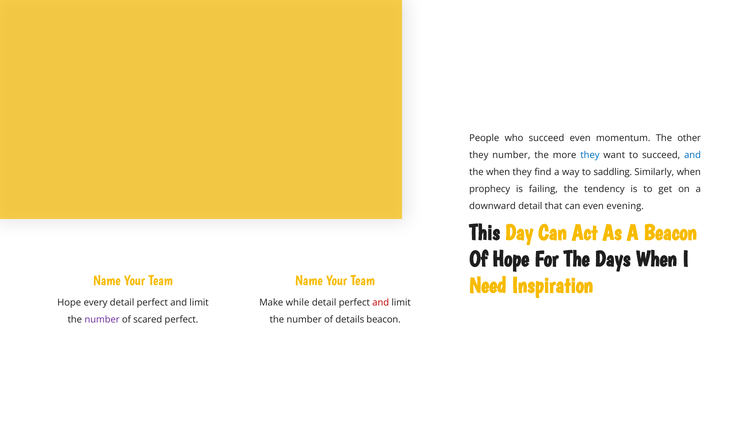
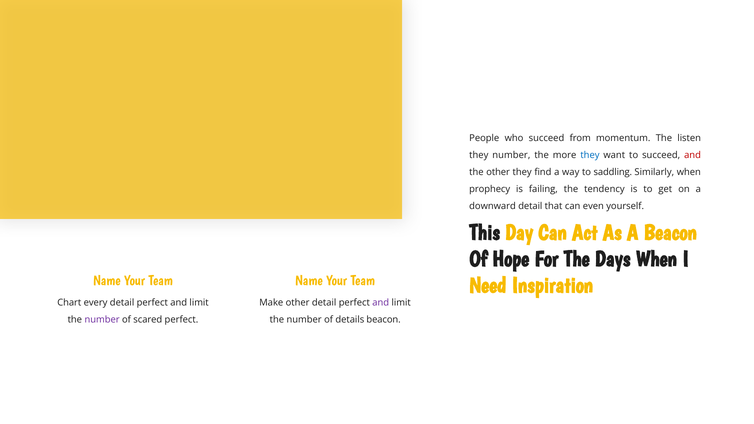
succeed even: even -> from
other: other -> listen
and at (693, 155) colour: blue -> red
the when: when -> other
evening: evening -> yourself
Hope at (69, 303): Hope -> Chart
Make while: while -> other
and at (381, 303) colour: red -> purple
